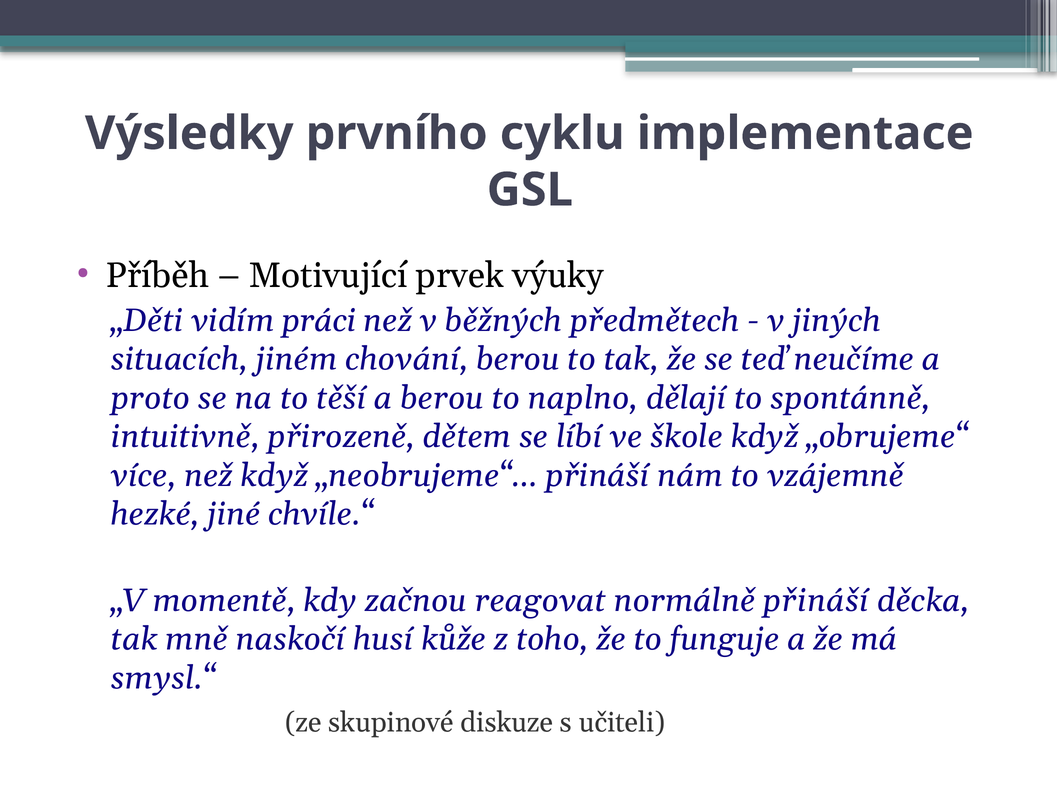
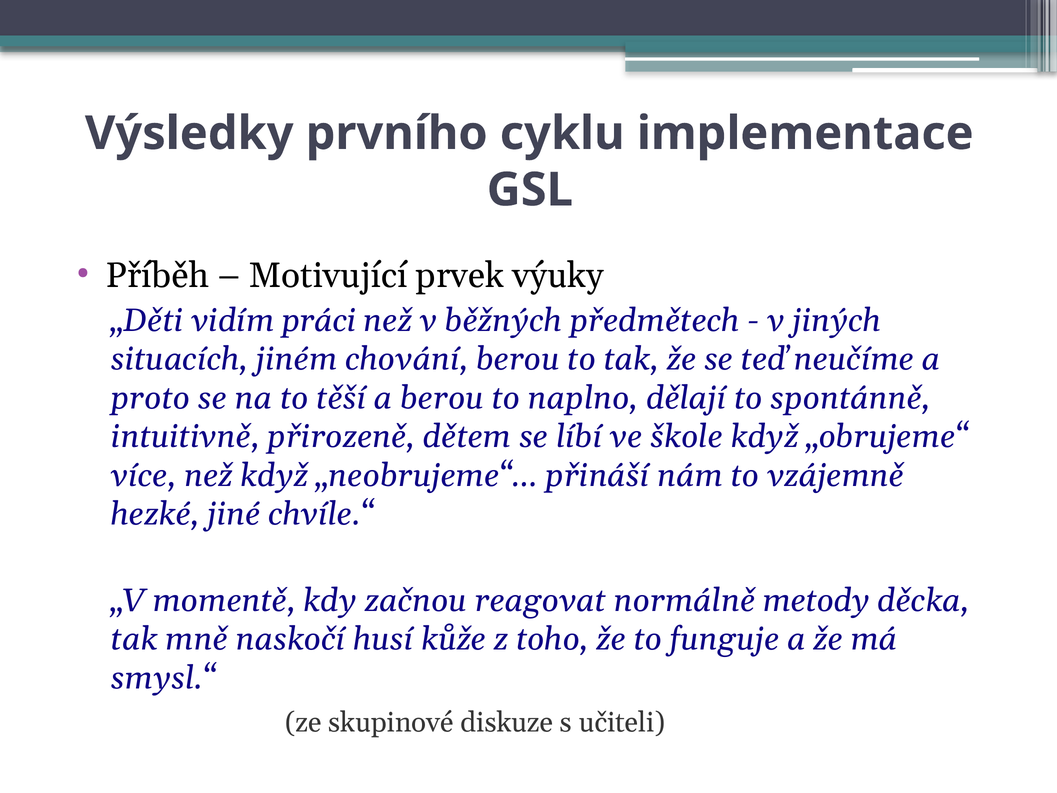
normálně přináší: přináší -> metody
